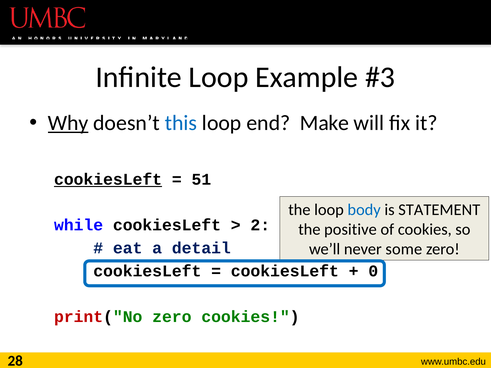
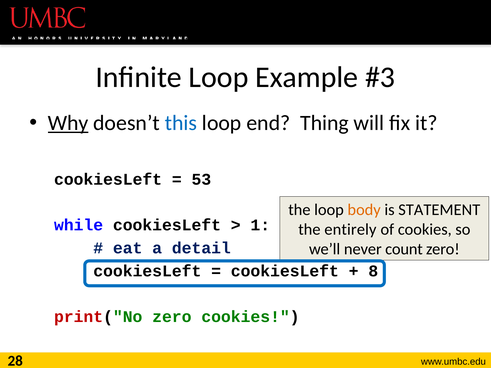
Make: Make -> Thing
cookiesLeft at (108, 180) underline: present -> none
51: 51 -> 53
body colour: blue -> orange
2: 2 -> 1
positive: positive -> entirely
some: some -> count
0: 0 -> 8
